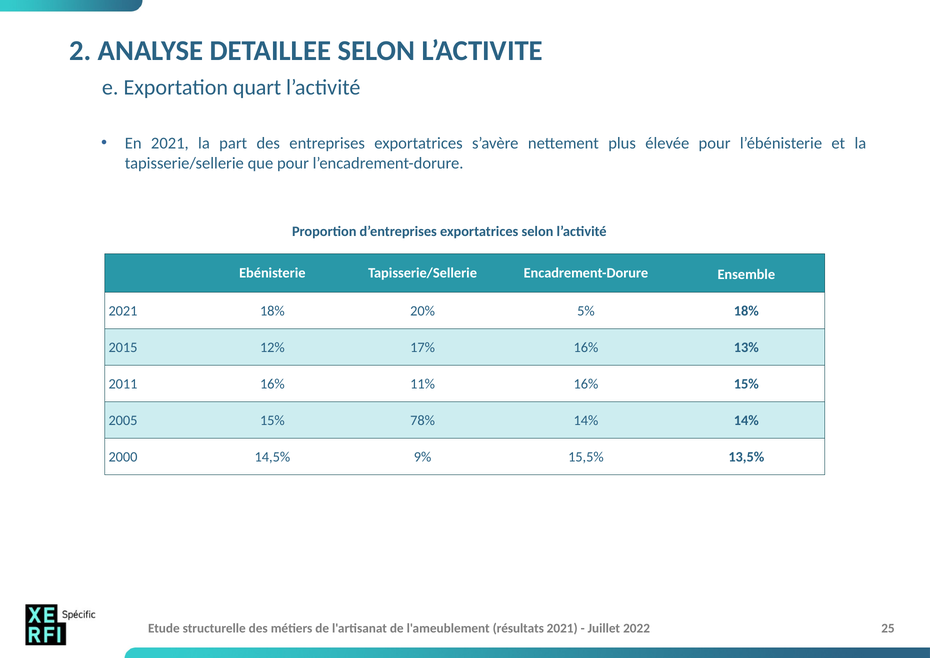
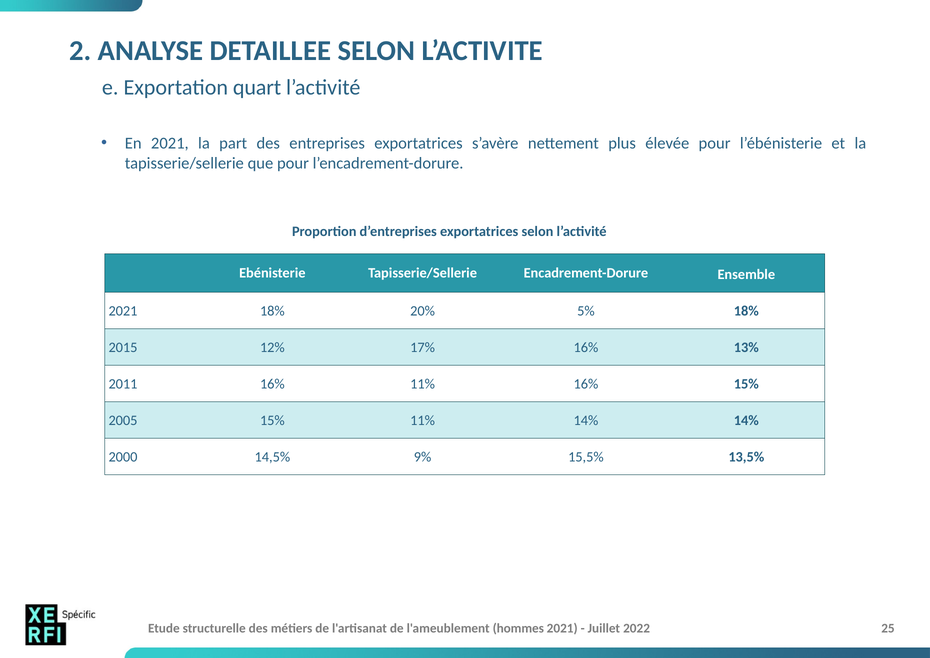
15% 78%: 78% -> 11%
résultats: résultats -> hommes
